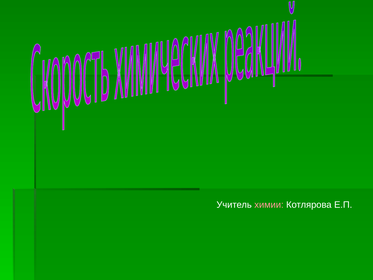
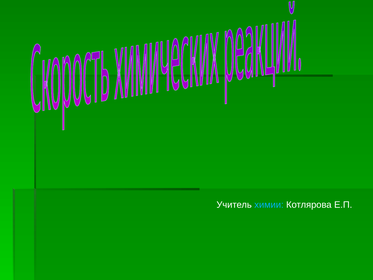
химии colour: pink -> light blue
